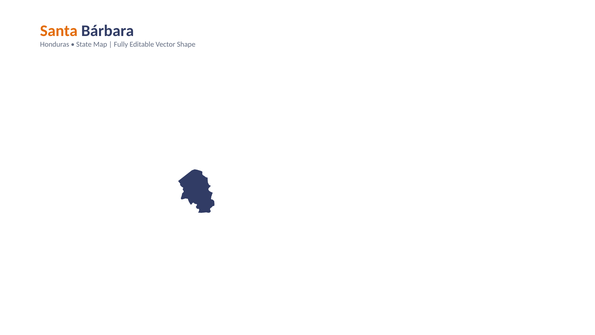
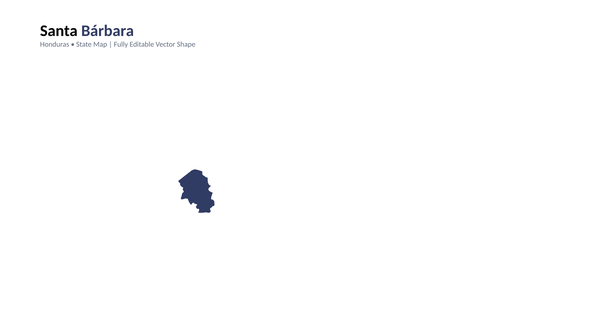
Santa colour: orange -> black
